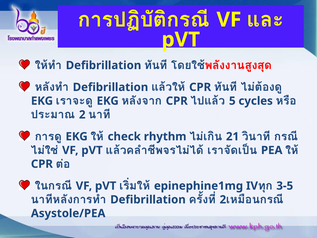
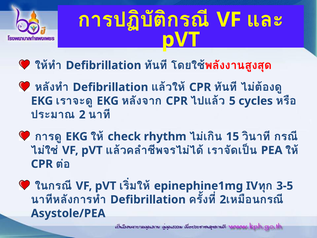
21: 21 -> 15
